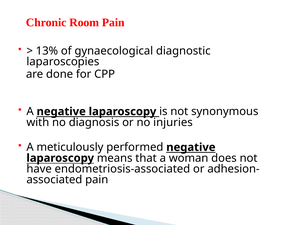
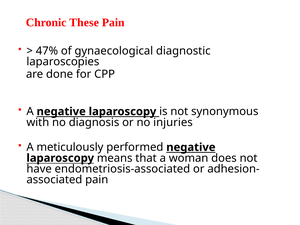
Room: Room -> These
13%: 13% -> 47%
